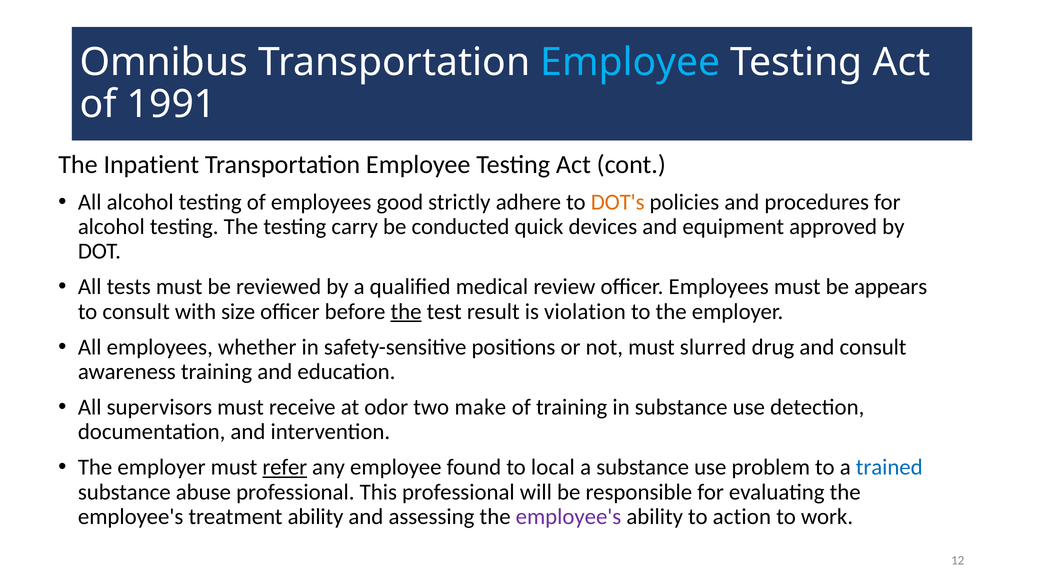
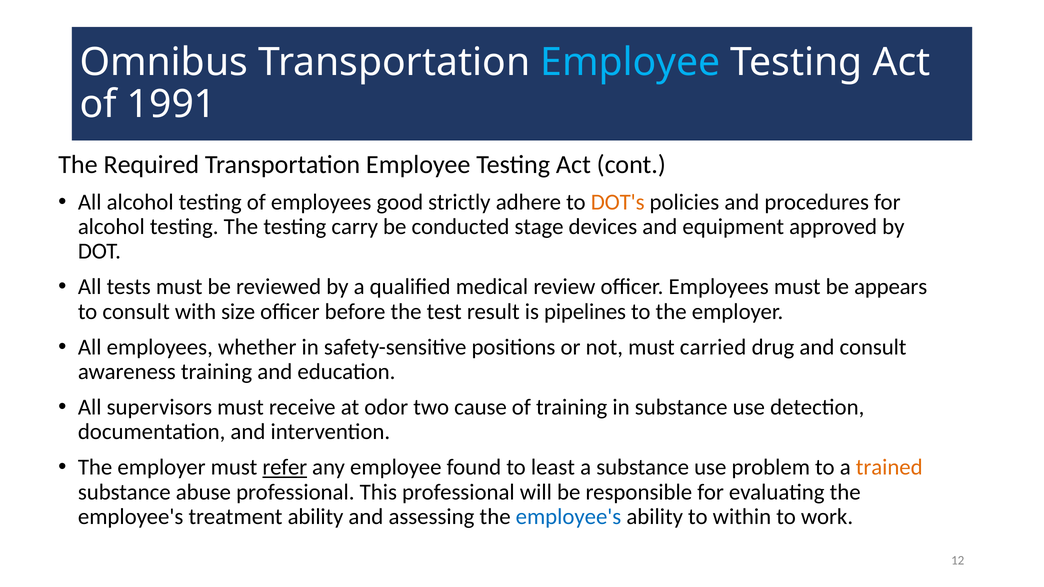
Inpatient: Inpatient -> Required
quick: quick -> stage
the at (406, 312) underline: present -> none
violation: violation -> pipelines
slurred: slurred -> carried
make: make -> cause
local: local -> least
trained colour: blue -> orange
employee's at (569, 517) colour: purple -> blue
action: action -> within
